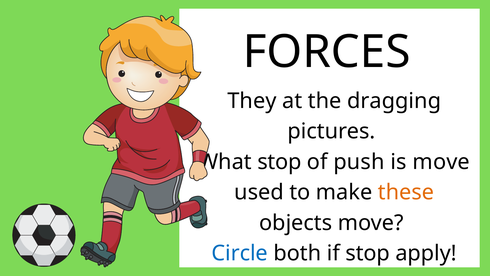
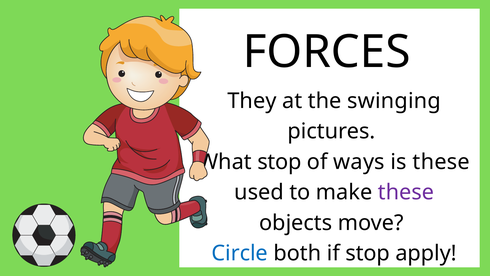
dragging: dragging -> swinging
push: push -> ways
is move: move -> these
these at (406, 192) colour: orange -> purple
